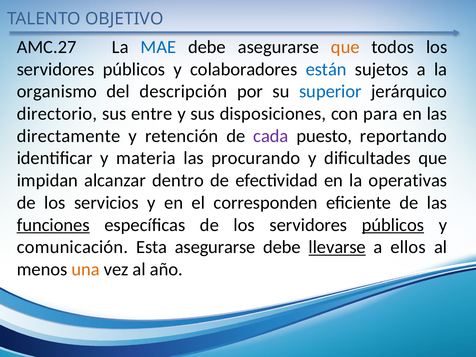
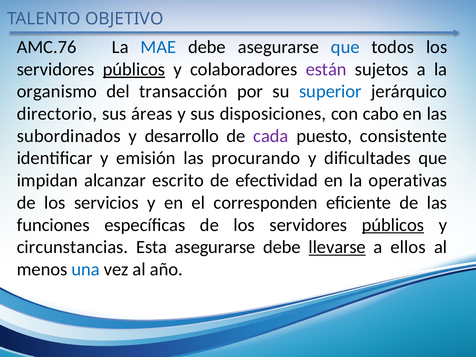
AMC.27: AMC.27 -> AMC.76
que at (345, 47) colour: orange -> blue
públicos at (134, 69) underline: none -> present
están colour: blue -> purple
descripción: descripción -> transacción
entre: entre -> áreas
para: para -> cabo
directamente: directamente -> subordinados
retención: retención -> desarrollo
reportando: reportando -> consistente
materia: materia -> emisión
dentro: dentro -> escrito
funciones underline: present -> none
comunicación: comunicación -> circunstancias
una colour: orange -> blue
